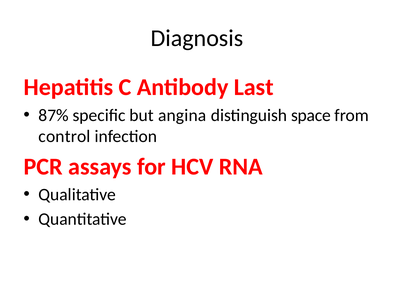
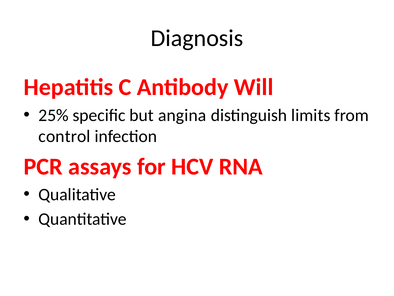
Last: Last -> Will
87%: 87% -> 25%
space: space -> limits
